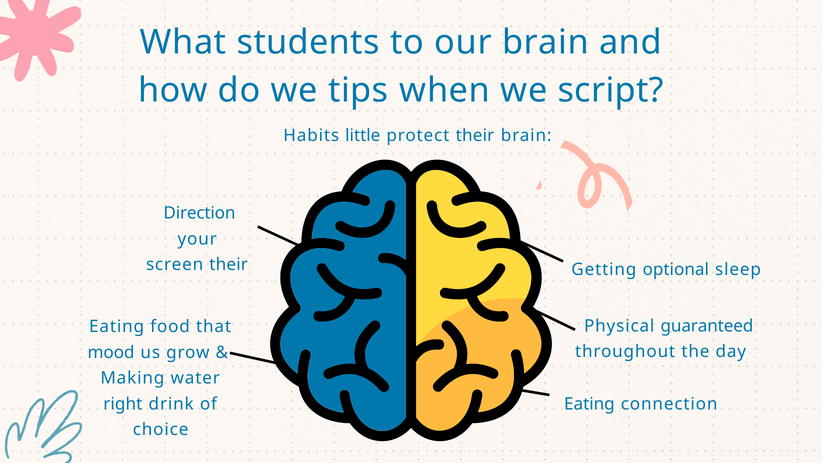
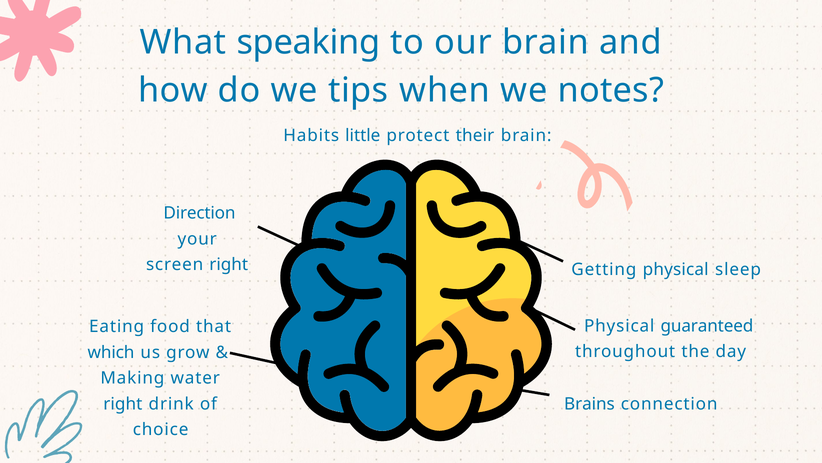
students: students -> speaking
script: script -> notes
screen their: their -> right
Getting optional: optional -> physical
mood: mood -> which
Eating at (589, 404): Eating -> Brains
